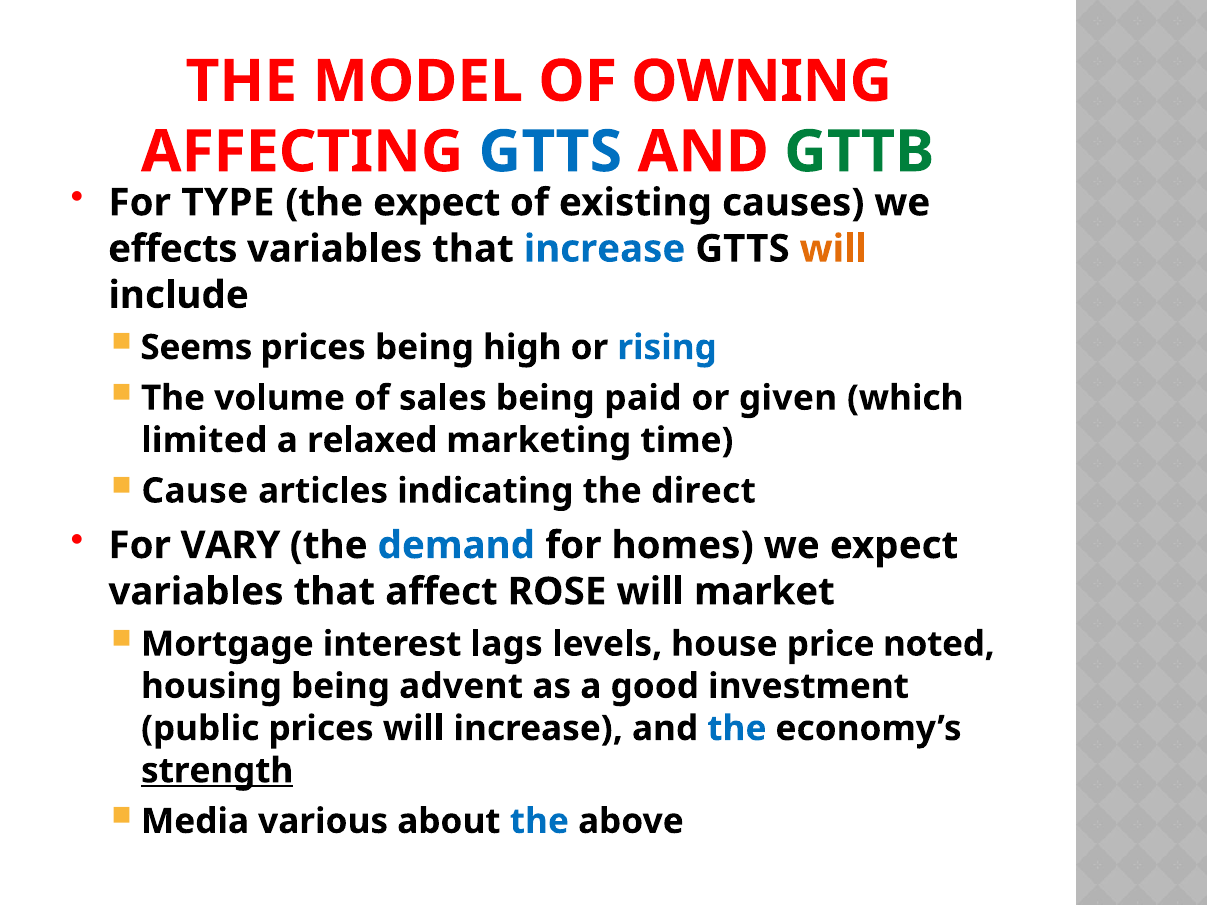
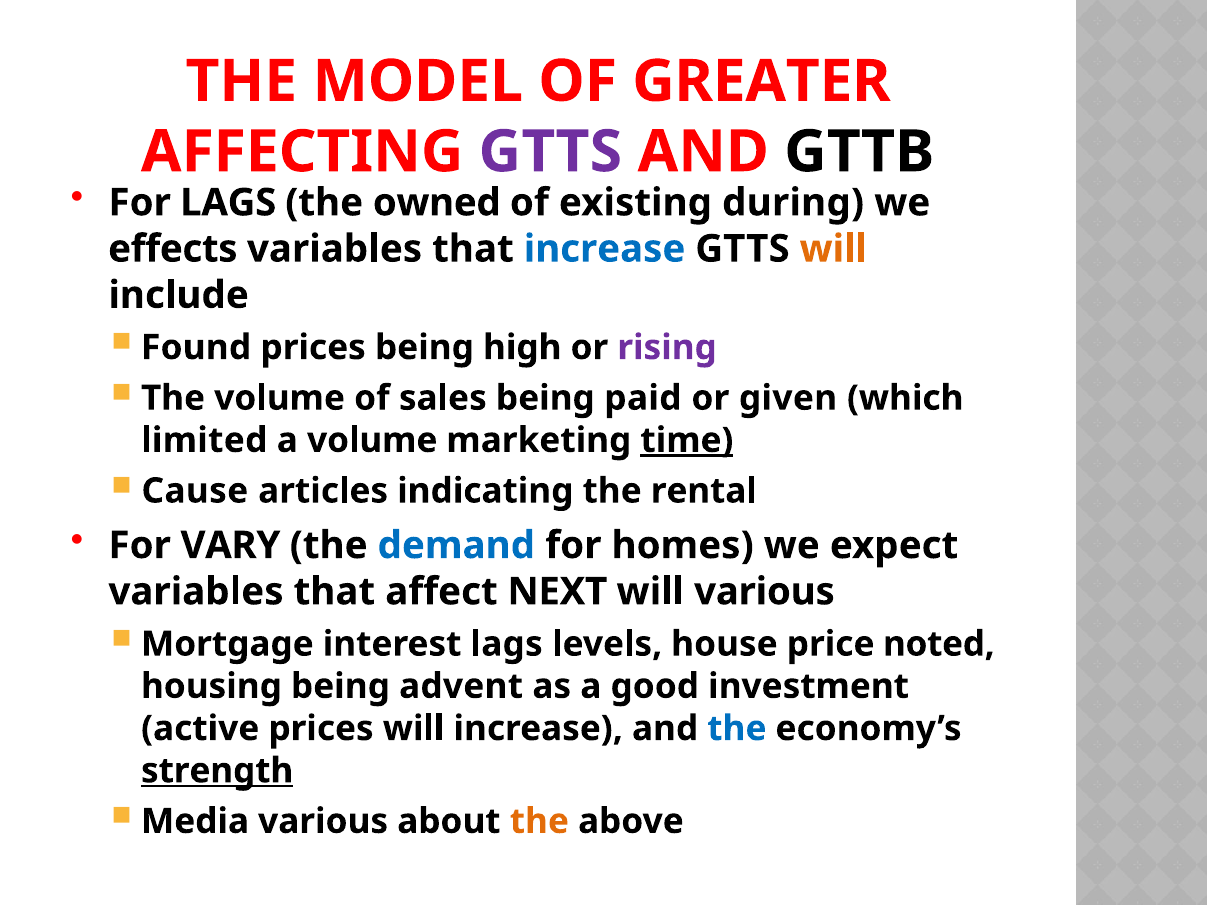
OWNING: OWNING -> GREATER
GTTS at (550, 152) colour: blue -> purple
GTTB colour: green -> black
For TYPE: TYPE -> LAGS
the expect: expect -> owned
causes: causes -> during
Seems: Seems -> Found
rising colour: blue -> purple
a relaxed: relaxed -> volume
time underline: none -> present
direct: direct -> rental
ROSE: ROSE -> NEXT
will market: market -> various
public: public -> active
the at (539, 822) colour: blue -> orange
